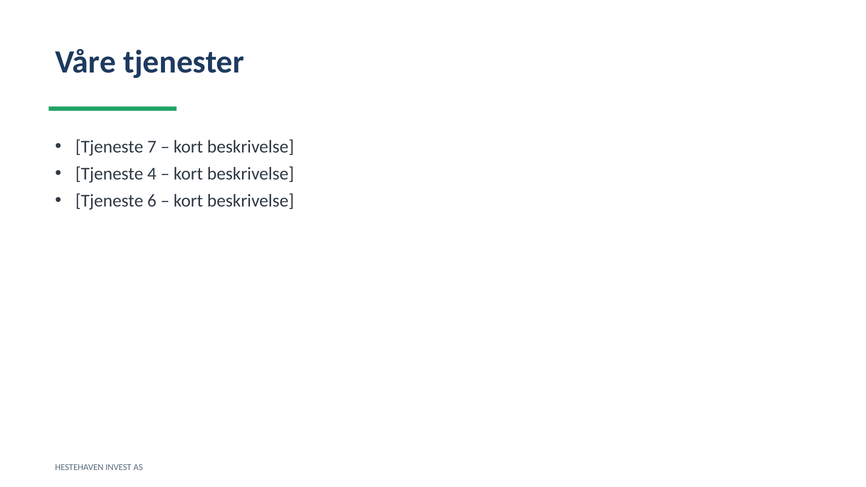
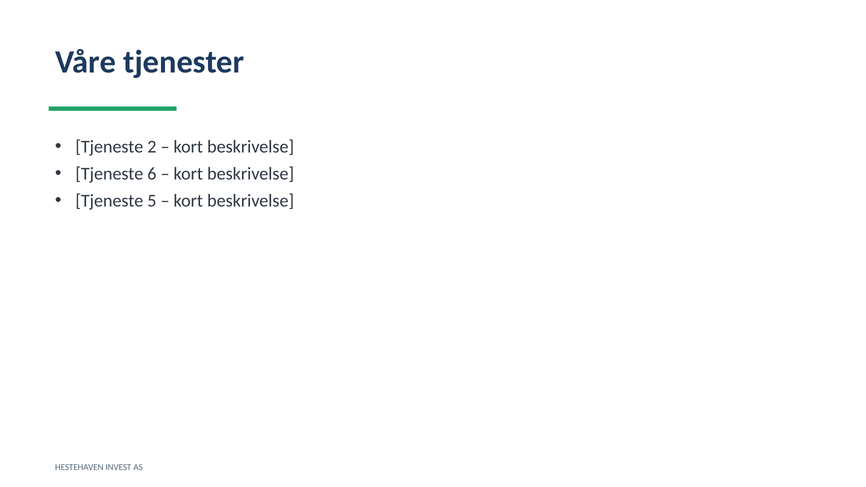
7: 7 -> 2
4: 4 -> 6
6: 6 -> 5
